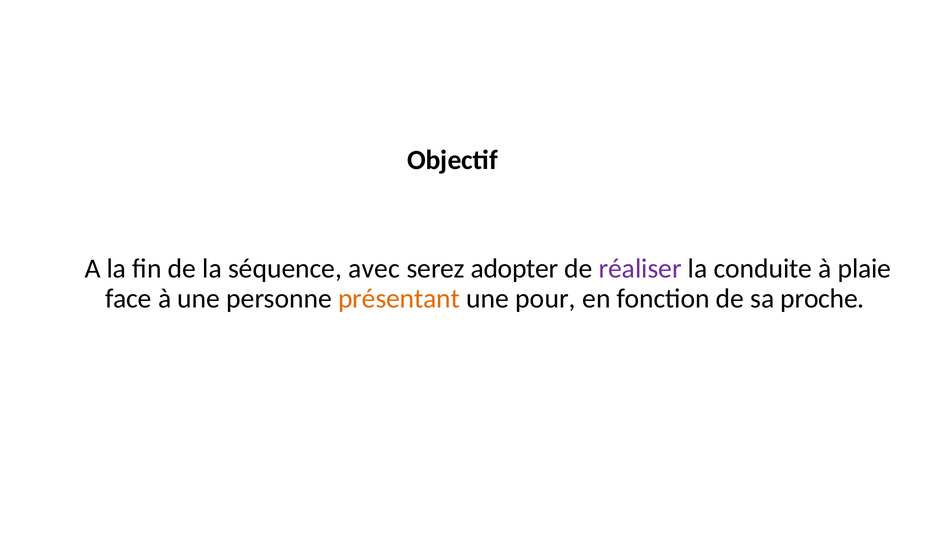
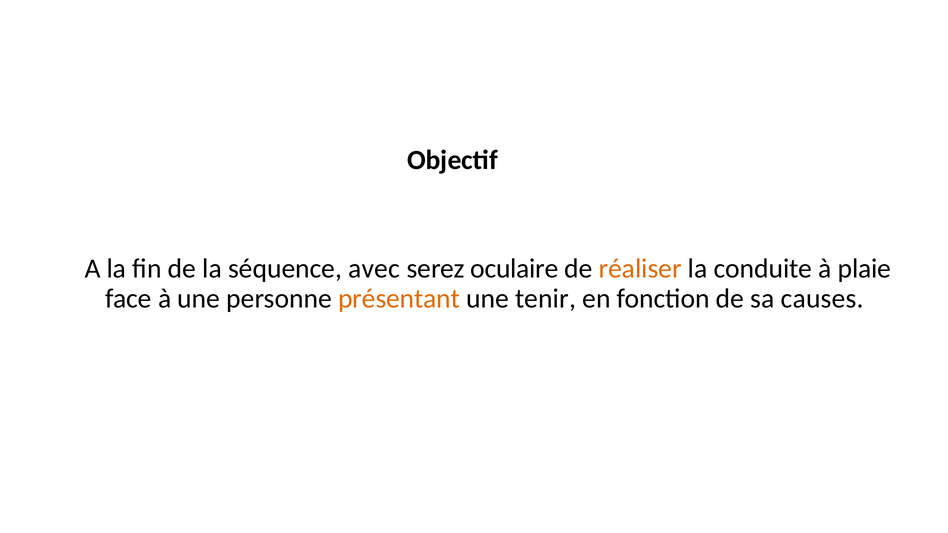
adopter: adopter -> oculaire
réaliser colour: purple -> orange
pour: pour -> tenir
proche: proche -> causes
